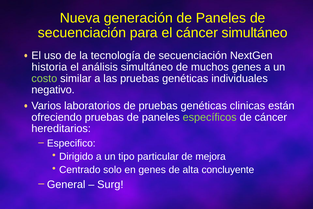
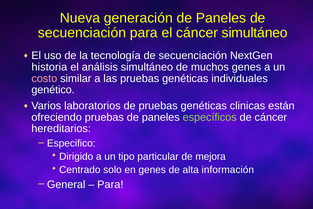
costo colour: light green -> pink
negativo: negativo -> genético
concluyente: concluyente -> información
Surg at (110, 184): Surg -> Para
